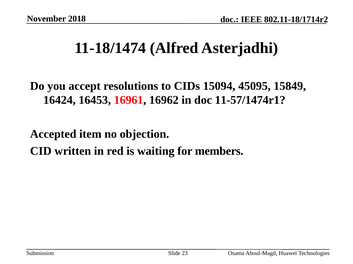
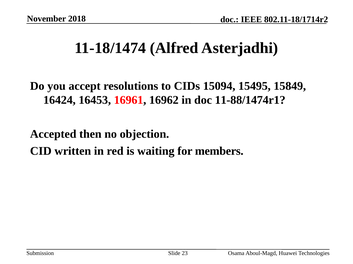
45095: 45095 -> 15495
11-57/1474r1: 11-57/1474r1 -> 11-88/1474r1
item: item -> then
